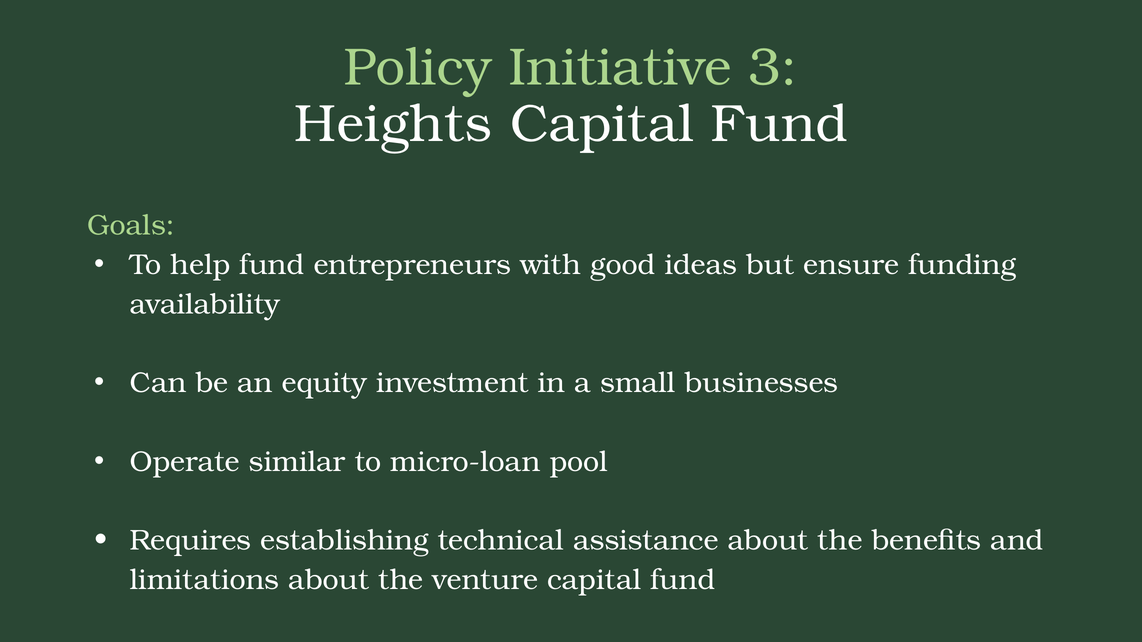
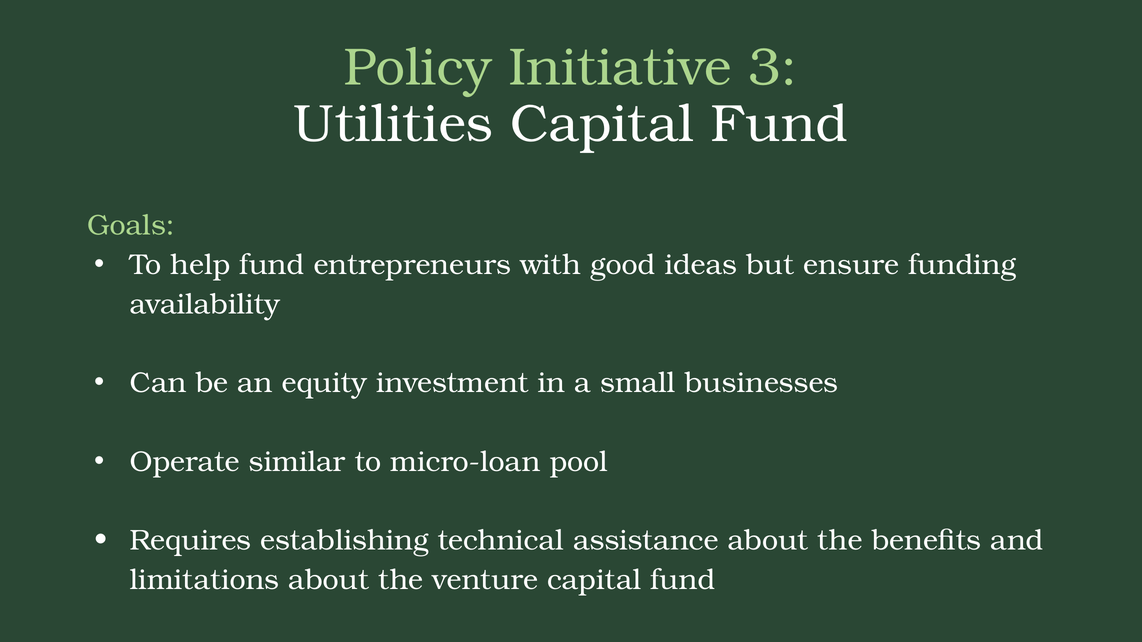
Heights: Heights -> Utilities
